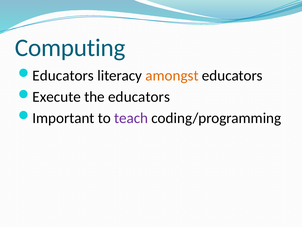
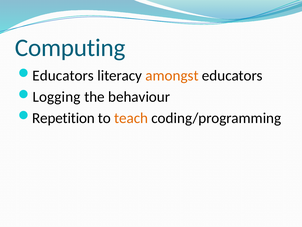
Execute: Execute -> Logging
the educators: educators -> behaviour
Important: Important -> Repetition
teach colour: purple -> orange
